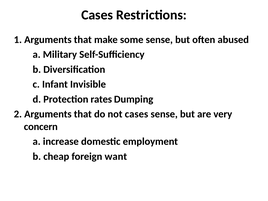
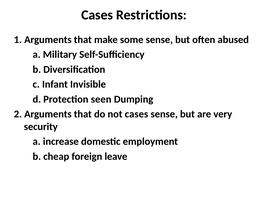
rates: rates -> seen
concern: concern -> security
want: want -> leave
